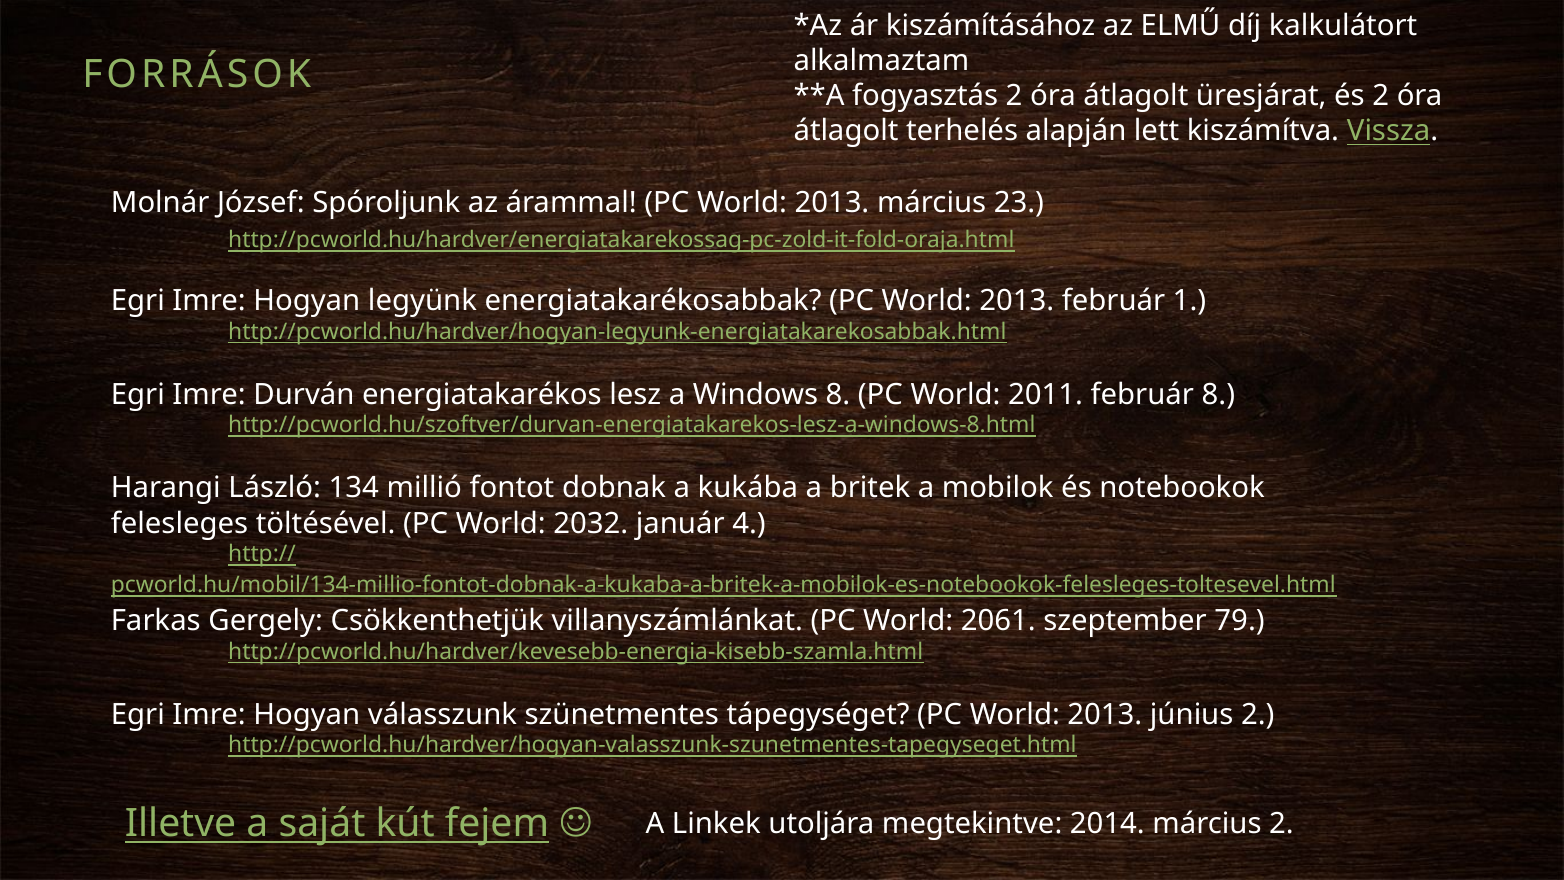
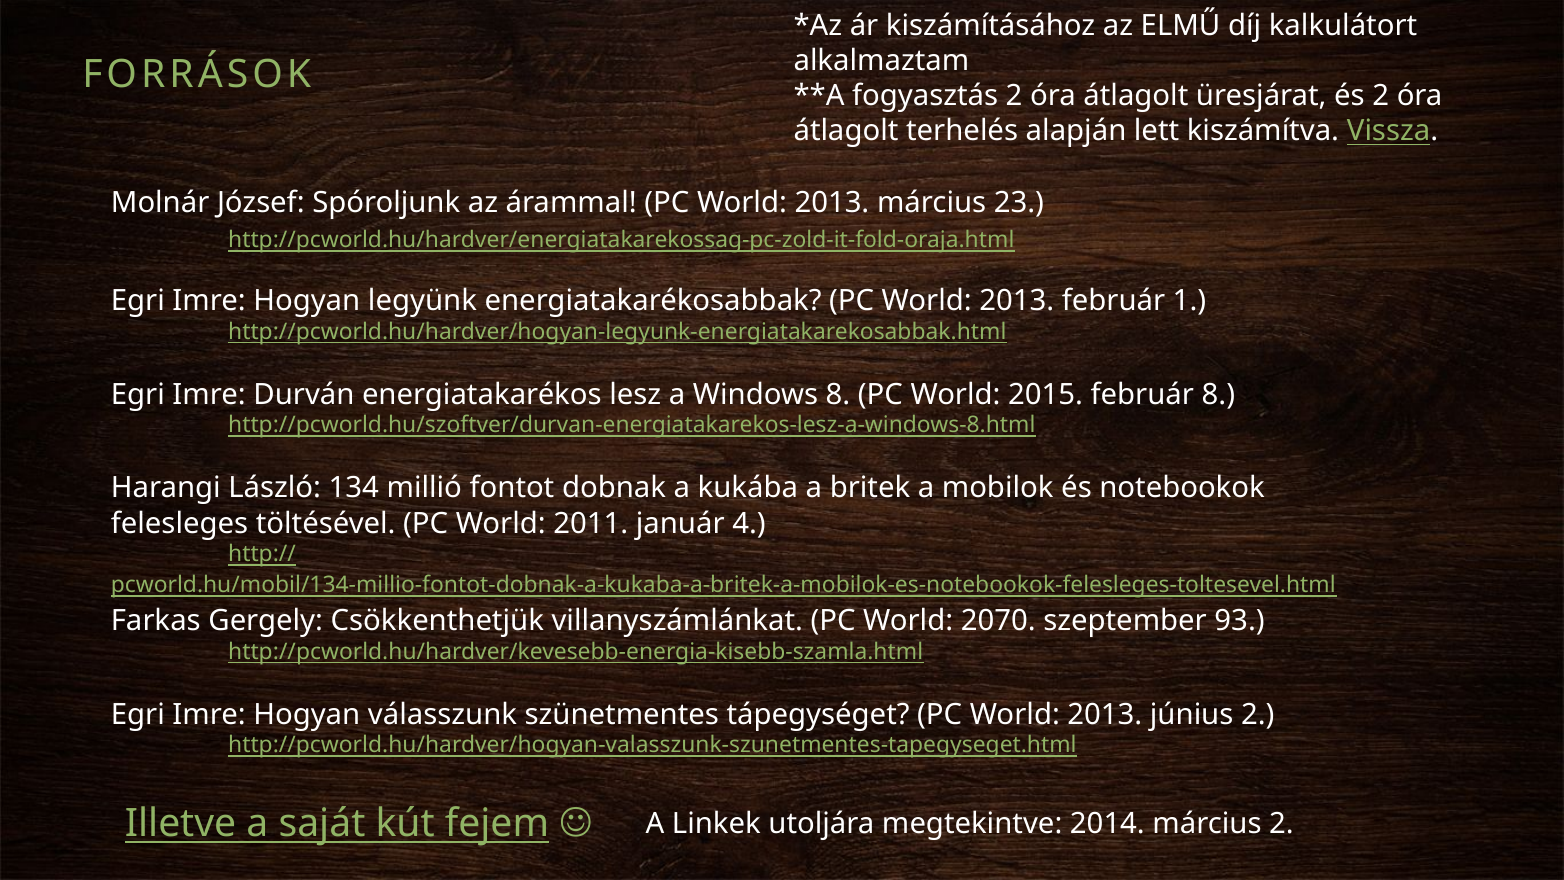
2011: 2011 -> 2015
2032: 2032 -> 2011
2061: 2061 -> 2070
79: 79 -> 93
